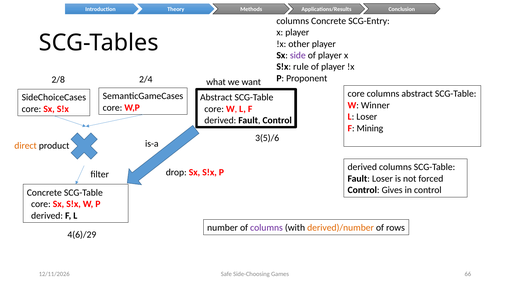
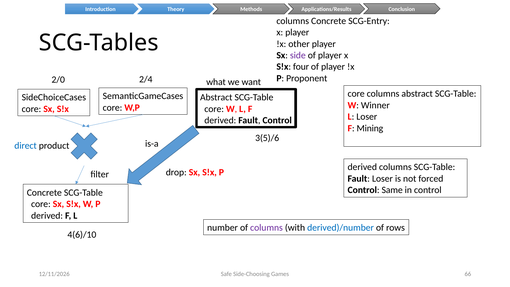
rule: rule -> four
2/8: 2/8 -> 2/0
direct colour: orange -> blue
Gives: Gives -> Same
derived)/number colour: orange -> blue
4(6)/29: 4(6)/29 -> 4(6)/10
